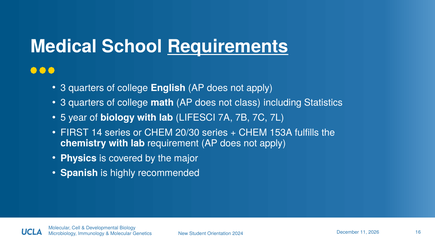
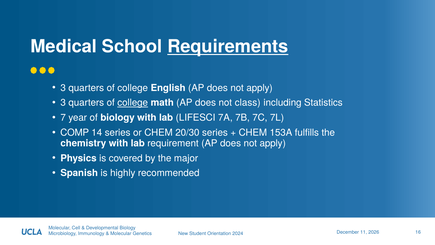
college at (133, 103) underline: none -> present
5: 5 -> 7
FIRST: FIRST -> COMP
